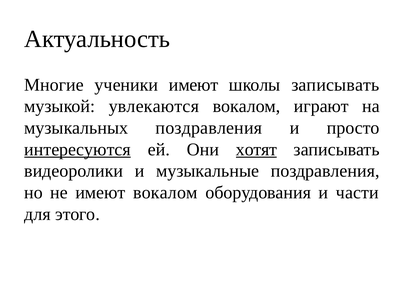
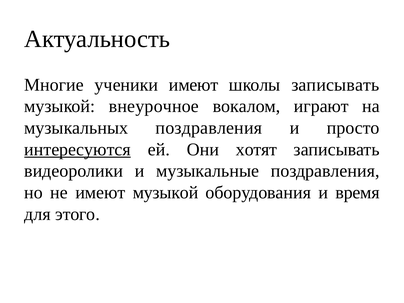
увлекаются: увлекаются -> внеурочное
хотят underline: present -> none
имеют вокалом: вокалом -> музыкой
части: части -> время
